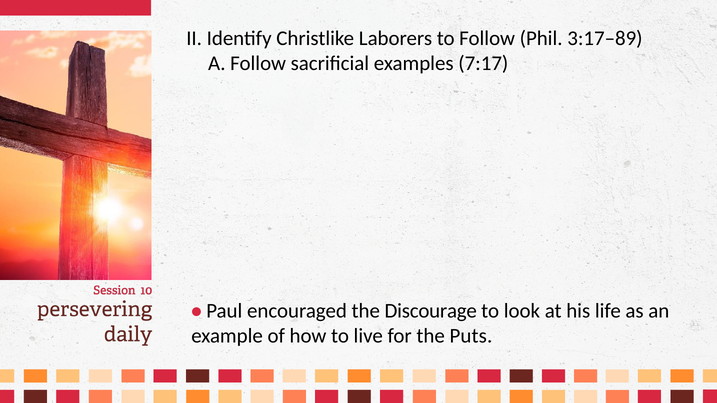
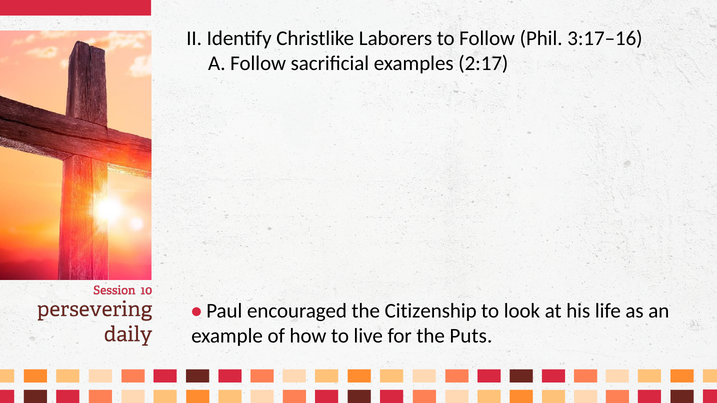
3:17–89: 3:17–89 -> 3:17–16
7:17: 7:17 -> 2:17
Discourage: Discourage -> Citizenship
